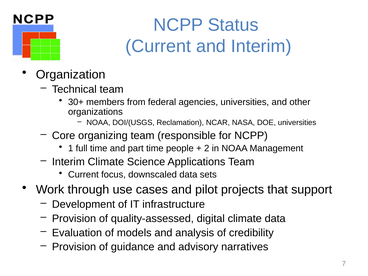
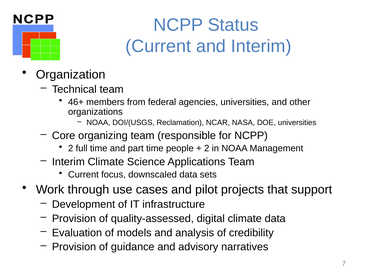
30+: 30+ -> 46+
1 at (71, 148): 1 -> 2
